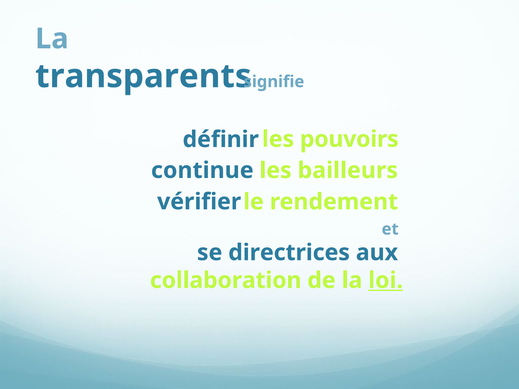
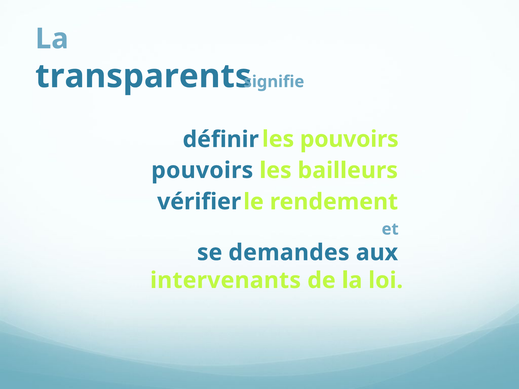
continue at (202, 170): continue -> pouvoirs
directrices: directrices -> demandes
collaboration: collaboration -> intervenants
loi underline: present -> none
